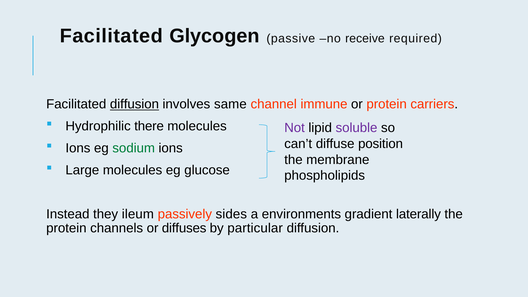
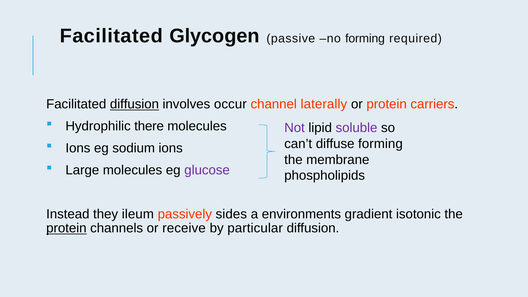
no receive: receive -> forming
same: same -> occur
immune: immune -> laterally
diffuse position: position -> forming
sodium colour: green -> black
glucose colour: black -> purple
laterally: laterally -> isotonic
protein at (66, 228) underline: none -> present
diffuses: diffuses -> receive
